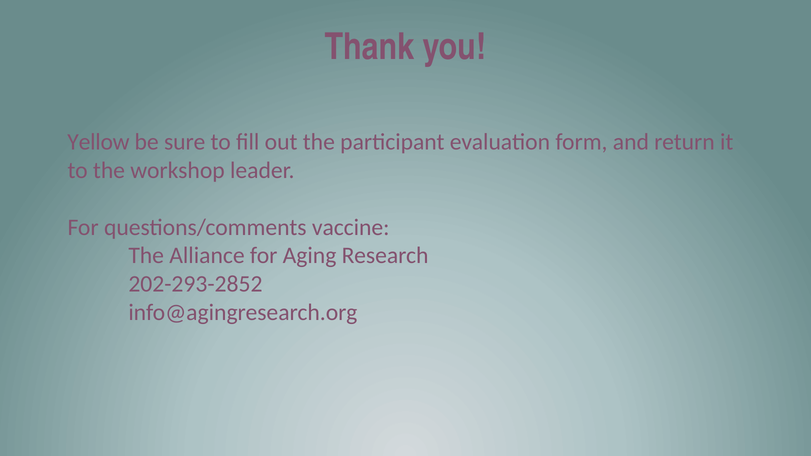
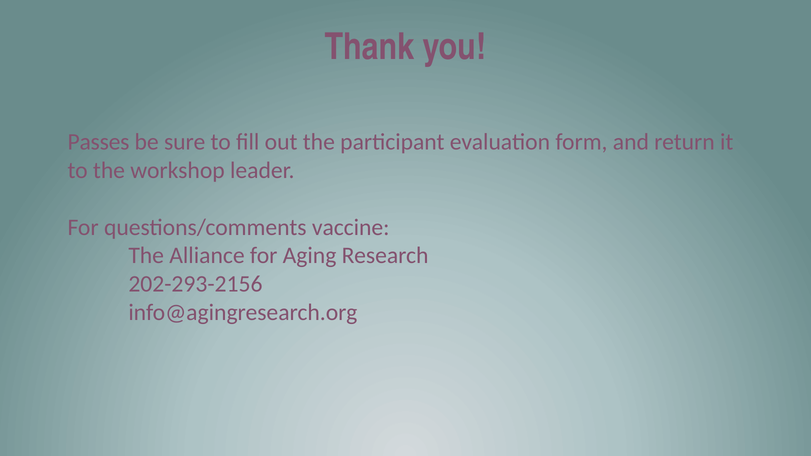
Yellow: Yellow -> Passes
202-293-2852: 202-293-2852 -> 202-293-2156
